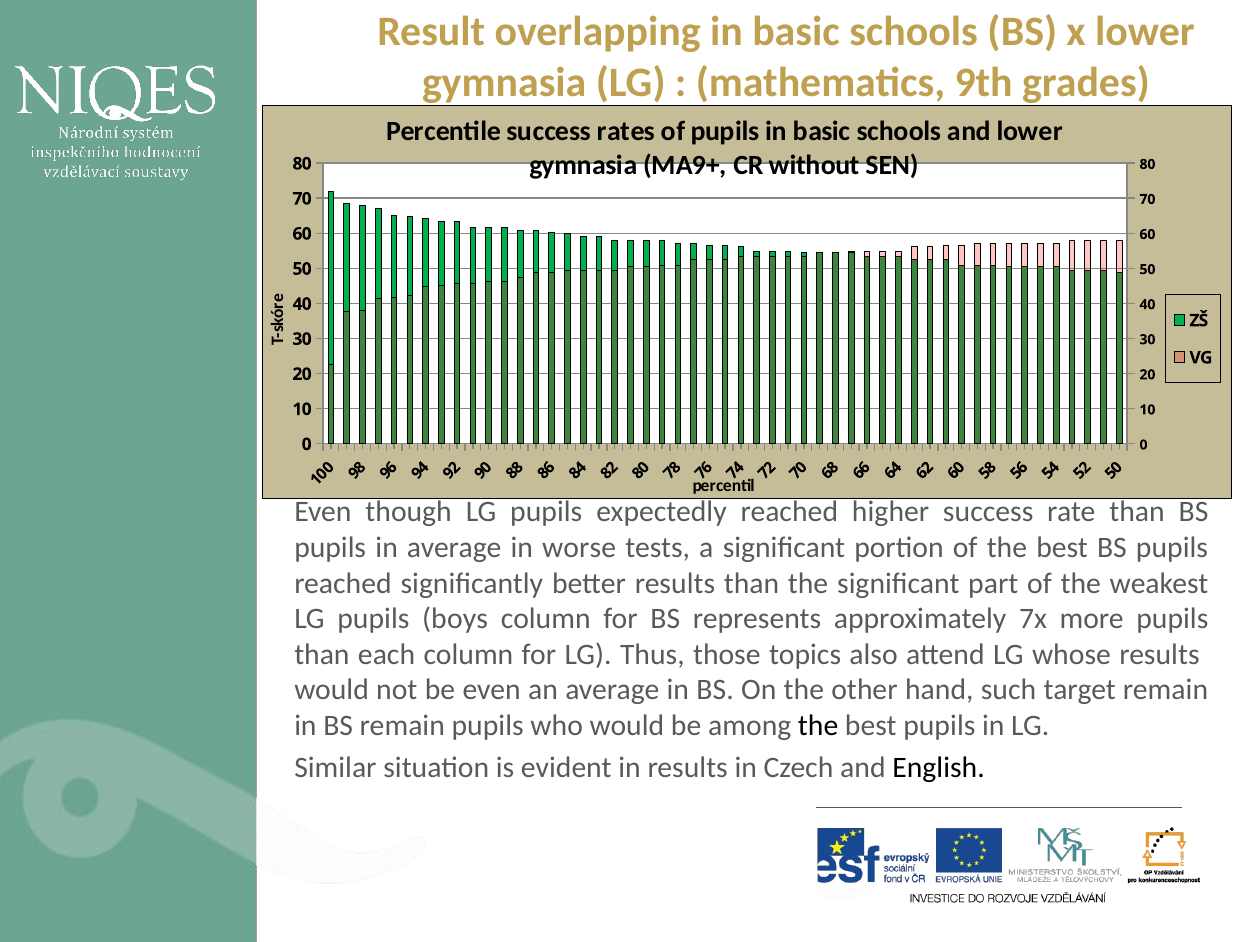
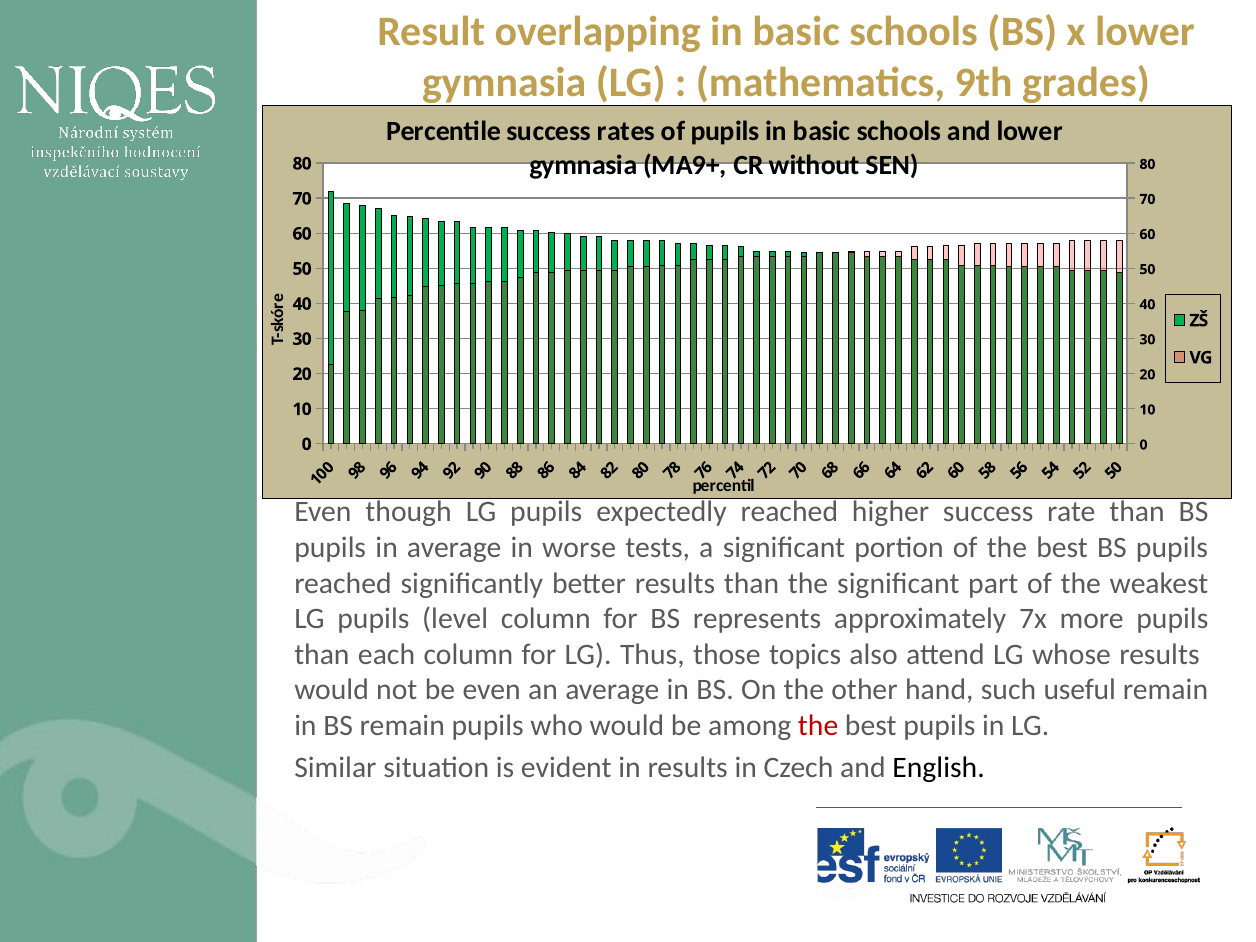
boys: boys -> level
target: target -> useful
the at (818, 726) colour: black -> red
